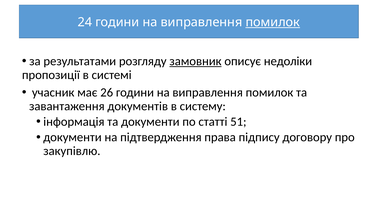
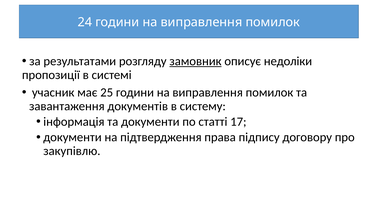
помилок at (273, 22) underline: present -> none
26: 26 -> 25
51: 51 -> 17
